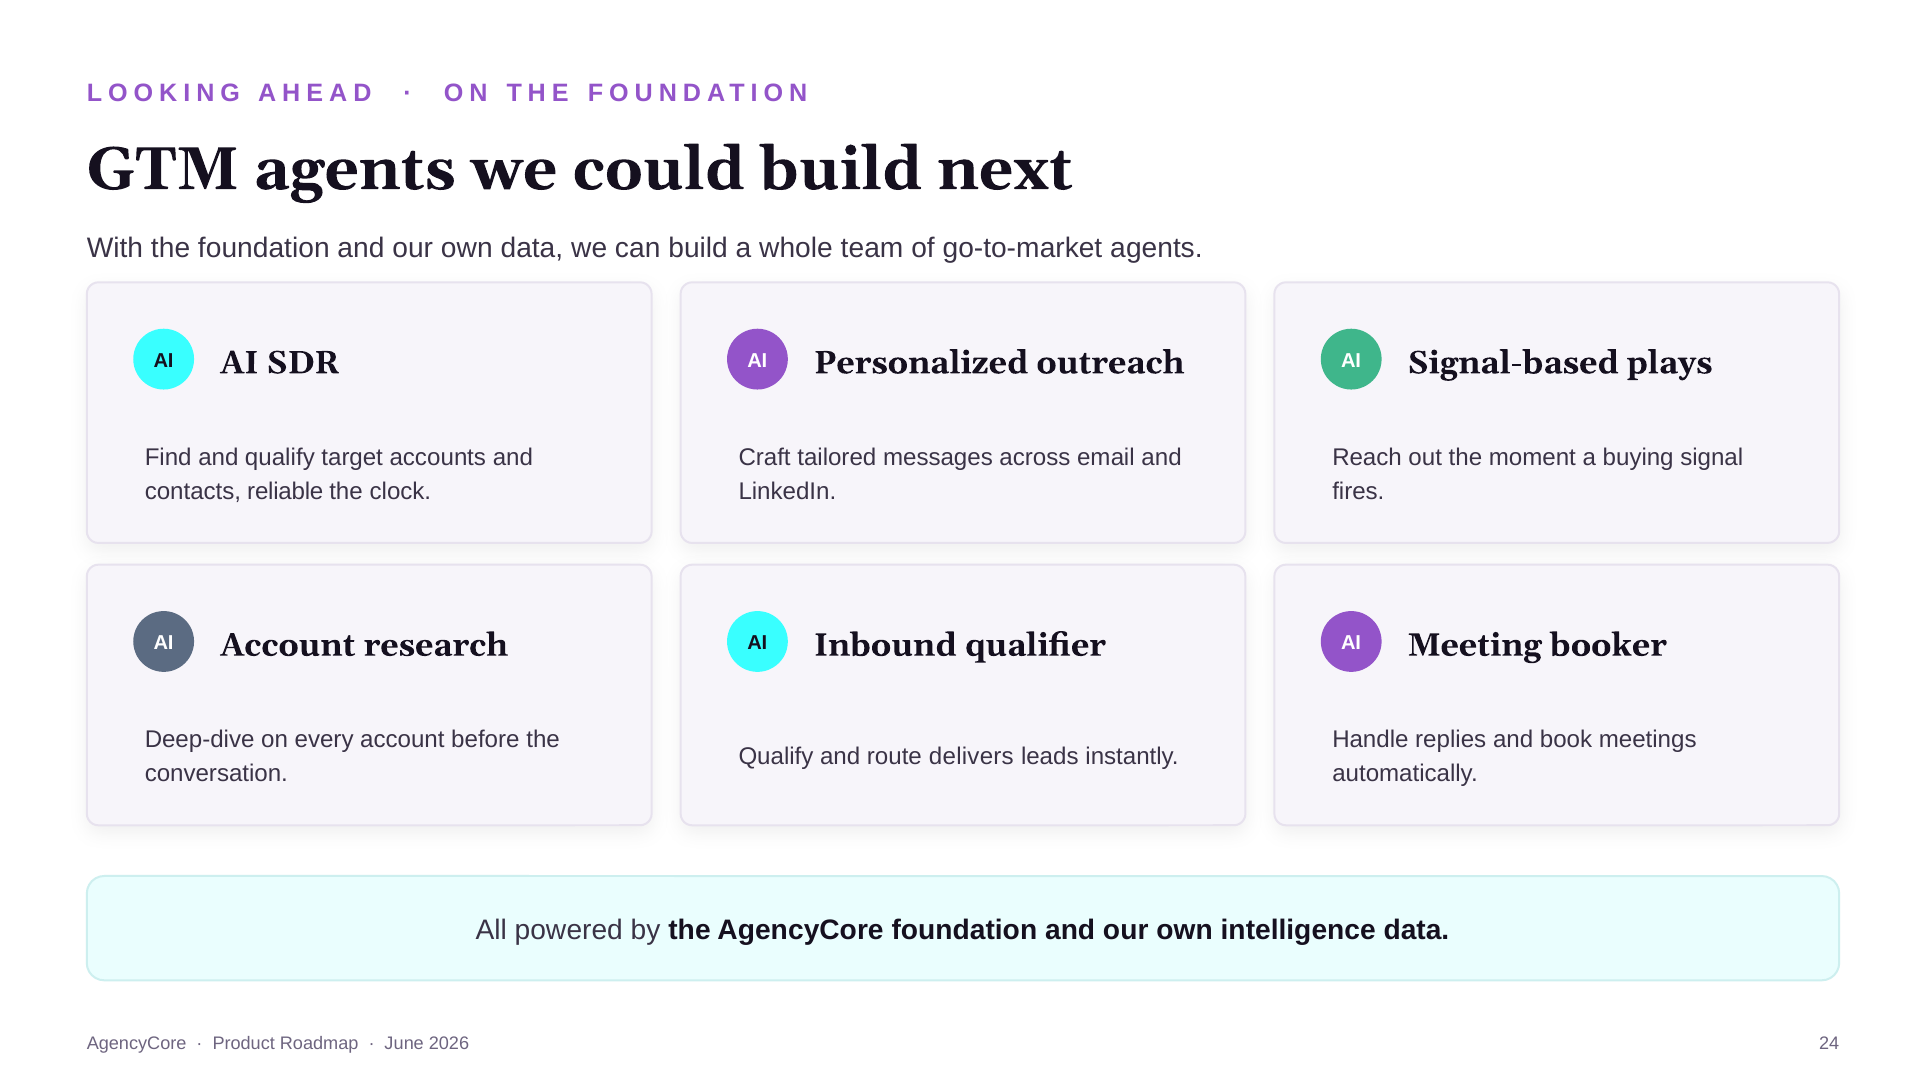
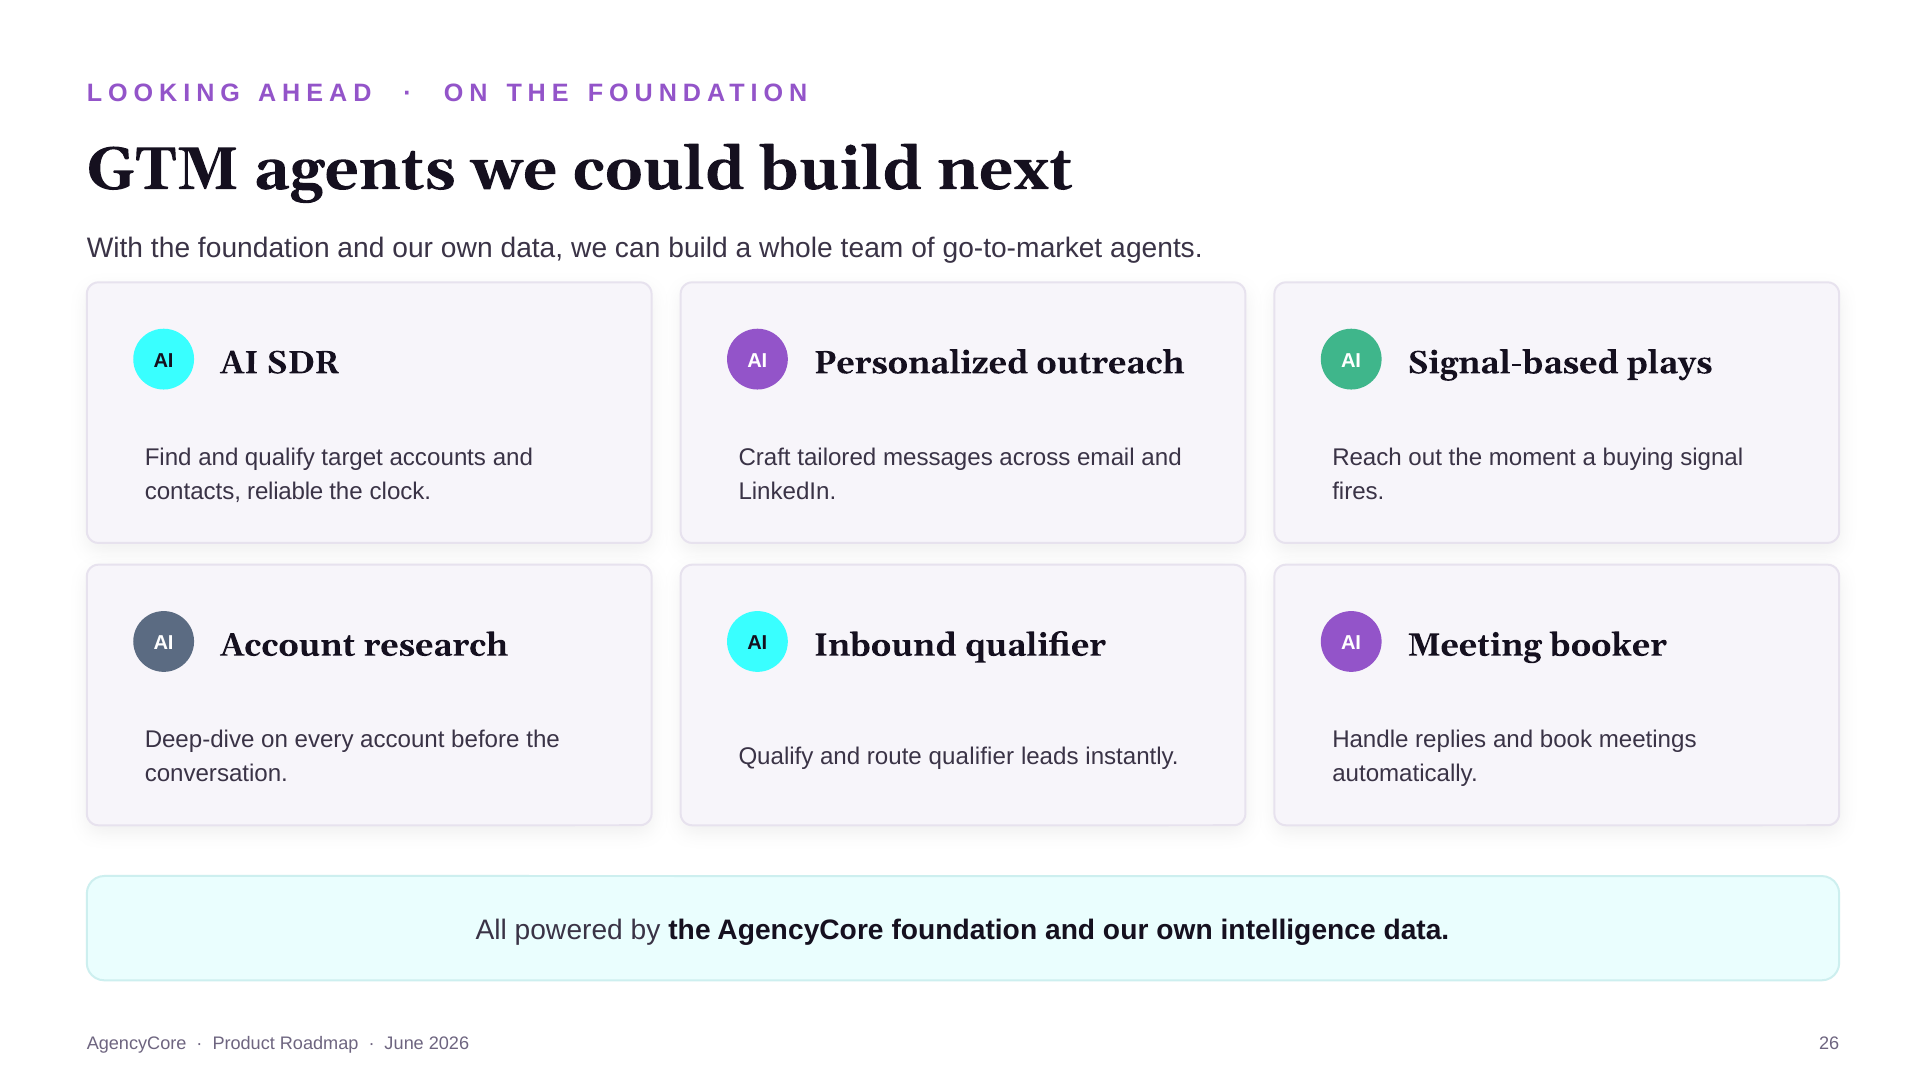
route delivers: delivers -> qualifier
24: 24 -> 26
